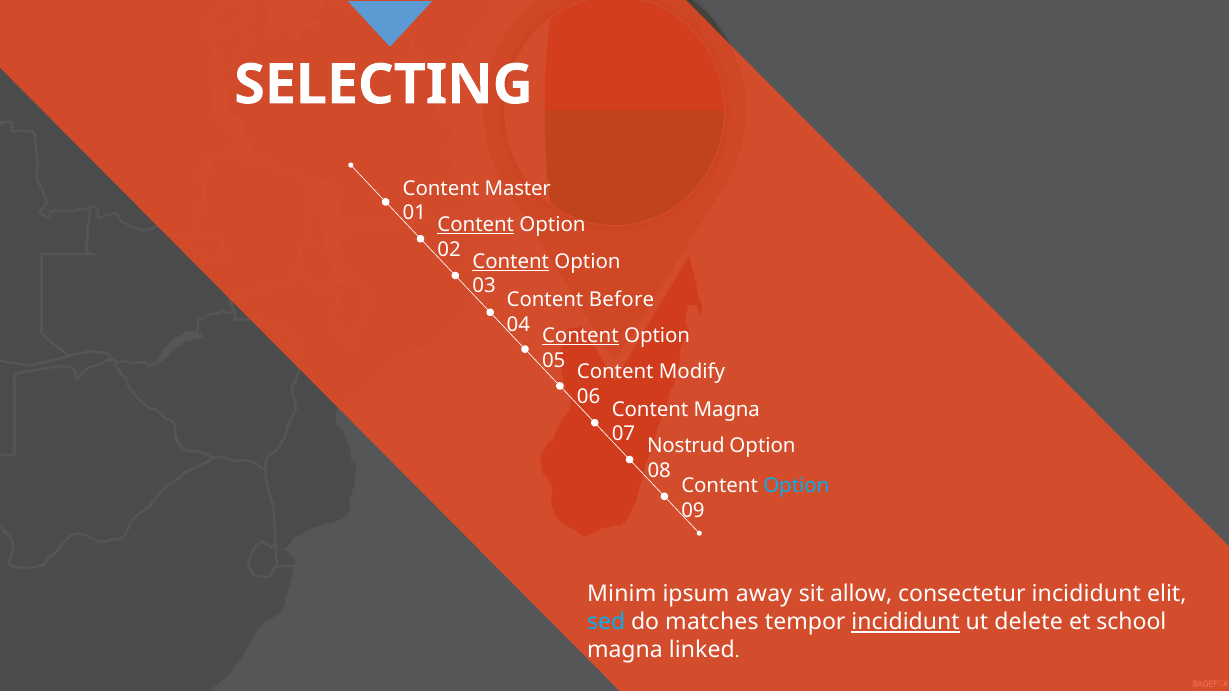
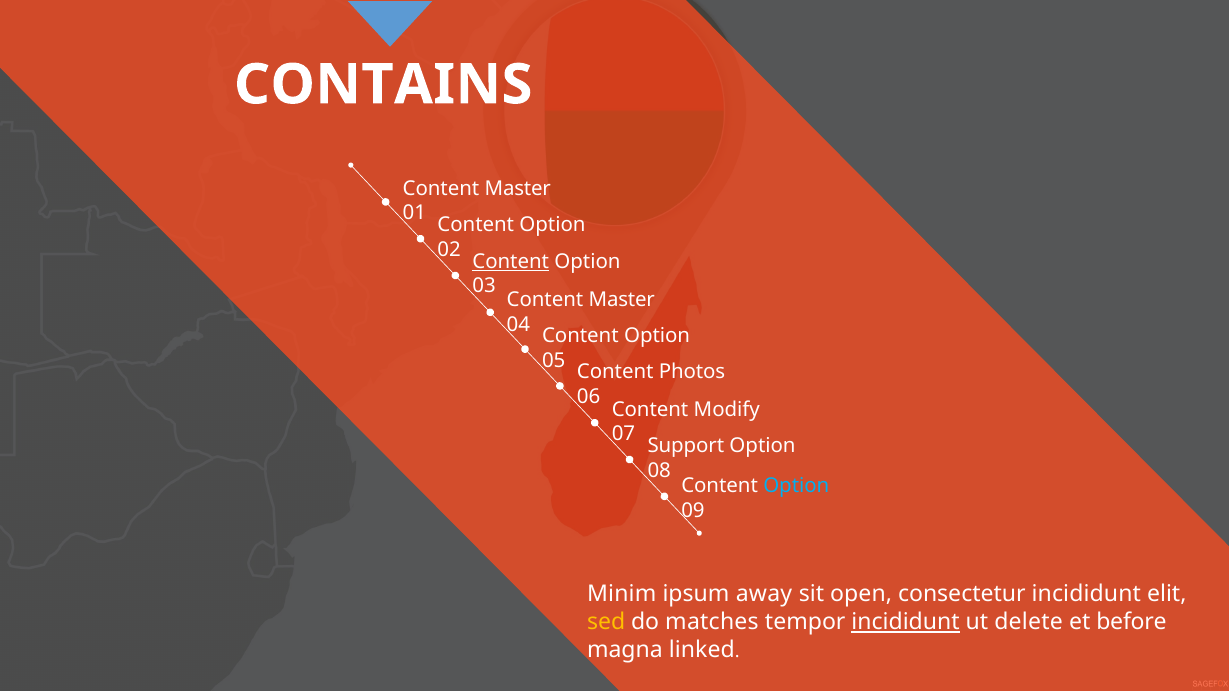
SELECTING: SELECTING -> CONTAINS
Content at (476, 225) underline: present -> none
Before at (622, 300): Before -> Master
Content at (580, 336) underline: present -> none
Modify: Modify -> Photos
Content Magna: Magna -> Modify
Nostrud: Nostrud -> Support
allow: allow -> open
sed colour: light blue -> yellow
school: school -> before
